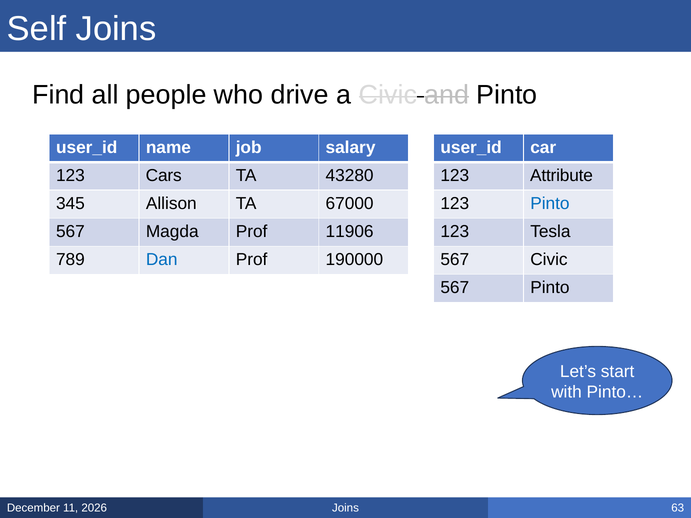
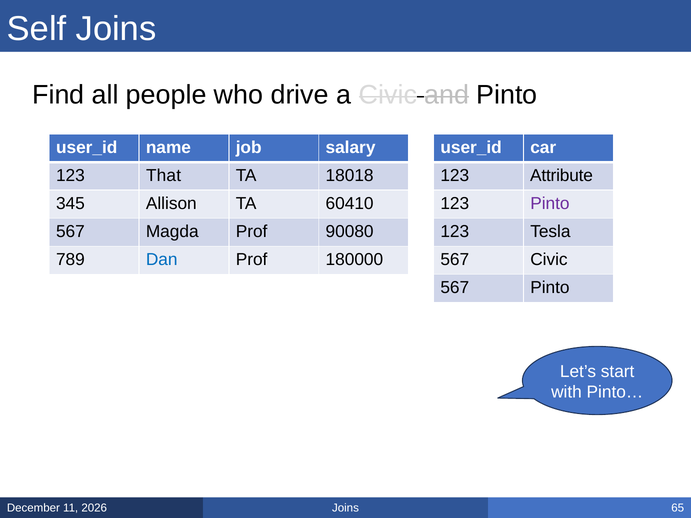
Cars: Cars -> That
43280: 43280 -> 18018
67000: 67000 -> 60410
Pinto at (550, 204) colour: blue -> purple
11906: 11906 -> 90080
190000: 190000 -> 180000
63: 63 -> 65
